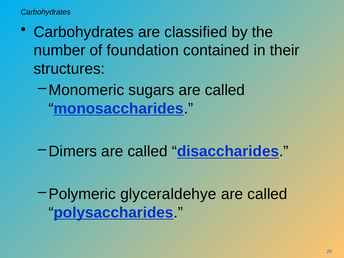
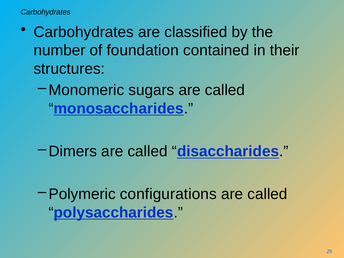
glyceraldehye: glyceraldehye -> configurations
